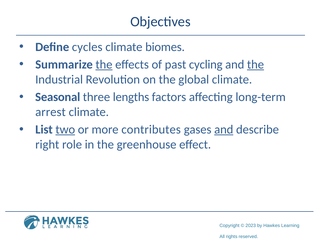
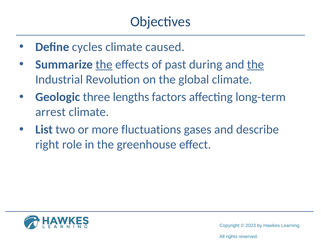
biomes: biomes -> caused
cycling: cycling -> during
Seasonal: Seasonal -> Geologic
two underline: present -> none
contributes: contributes -> fluctuations
and at (224, 129) underline: present -> none
